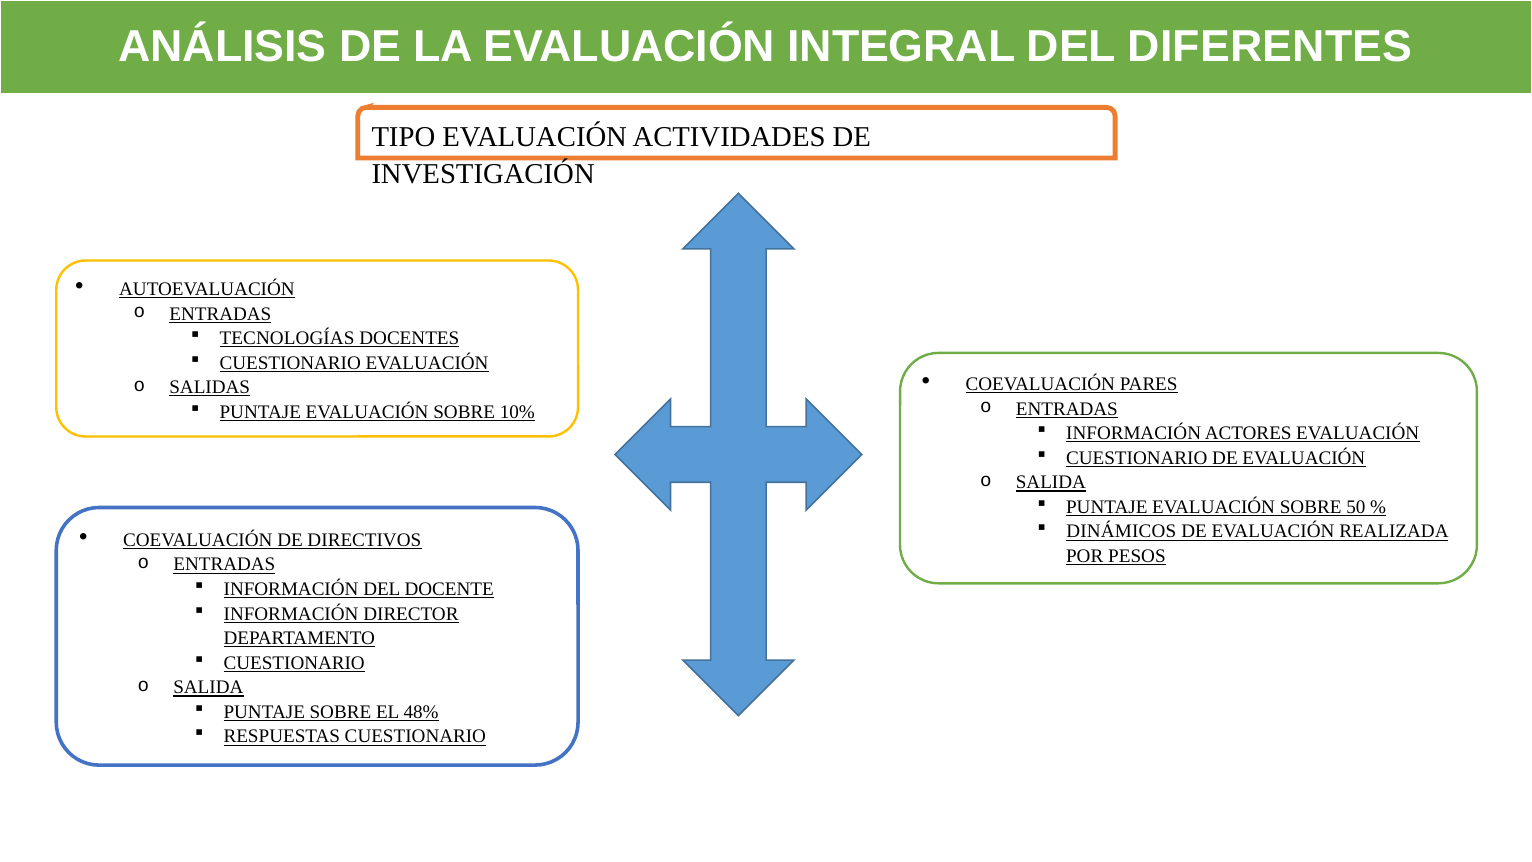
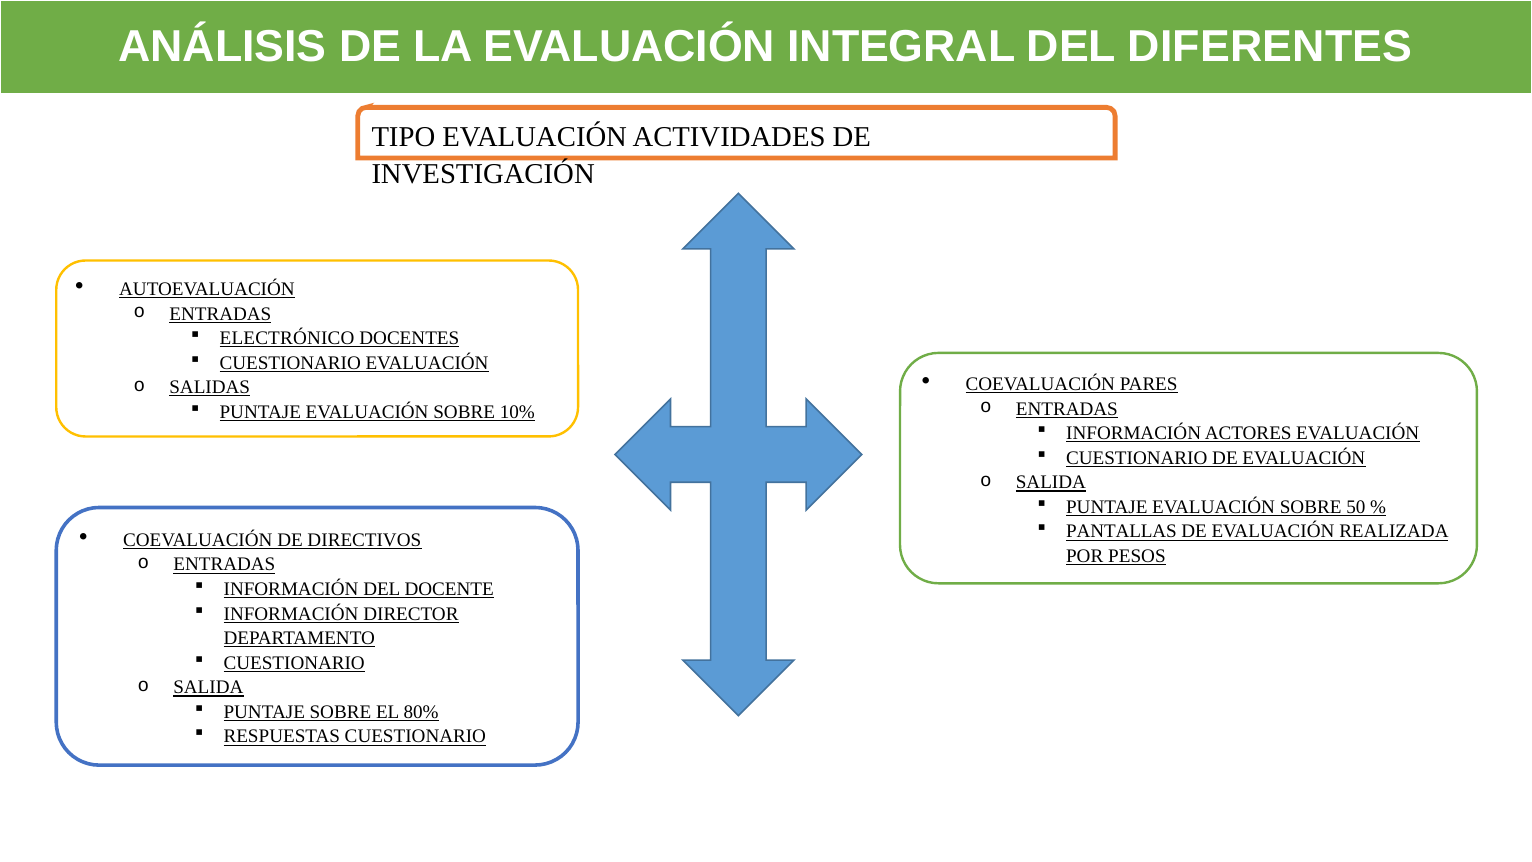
TECNOLOGÍAS: TECNOLOGÍAS -> ELECTRÓNICO
DINÁMICOS: DINÁMICOS -> PANTALLAS
48%: 48% -> 80%
